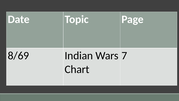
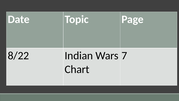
8/69: 8/69 -> 8/22
